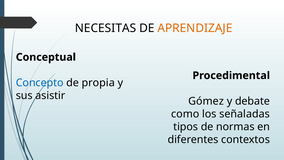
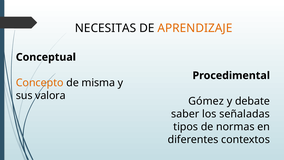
Concepto colour: blue -> orange
propia: propia -> misma
asistir: asistir -> valora
como: como -> saber
